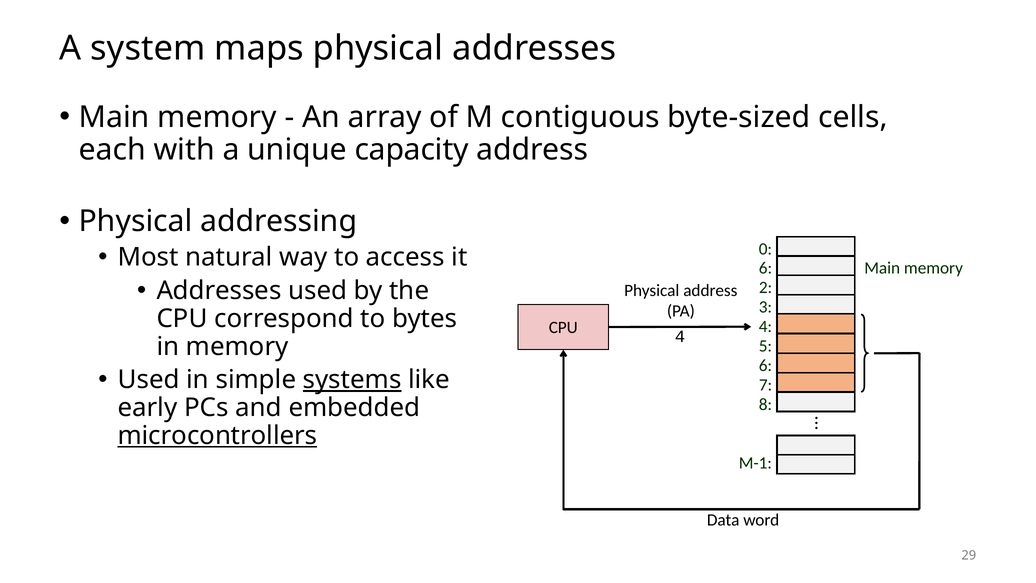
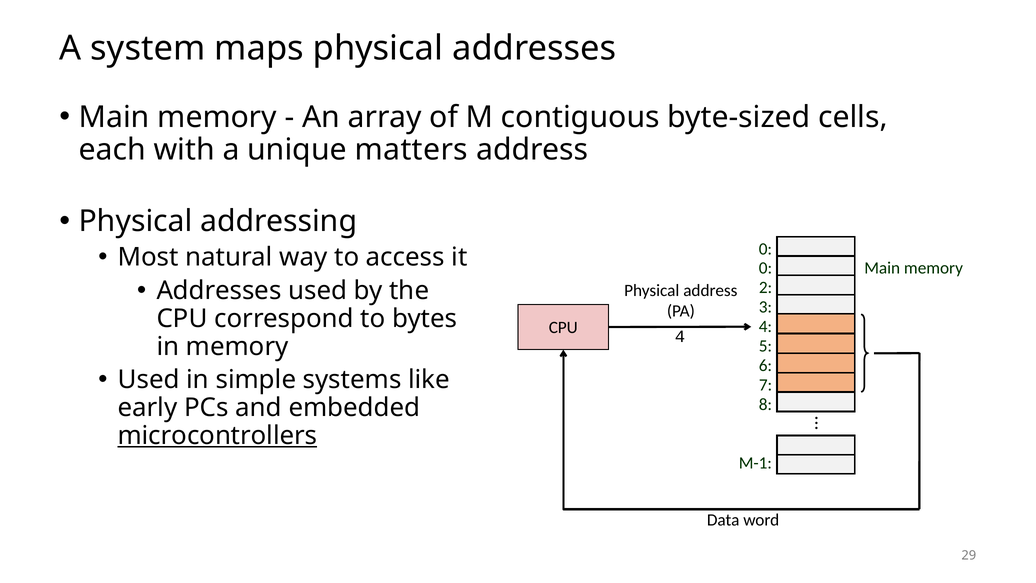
capacity: capacity -> matters
6 at (765, 268): 6 -> 0
systems underline: present -> none
